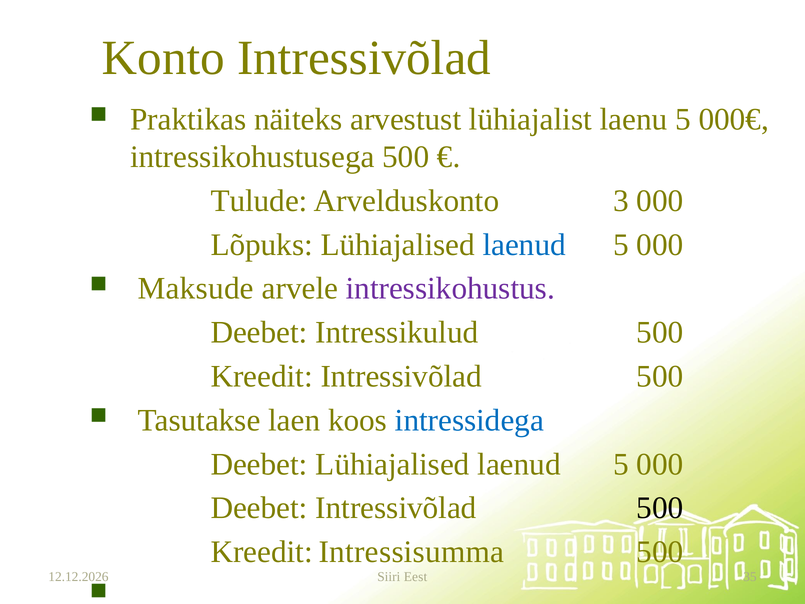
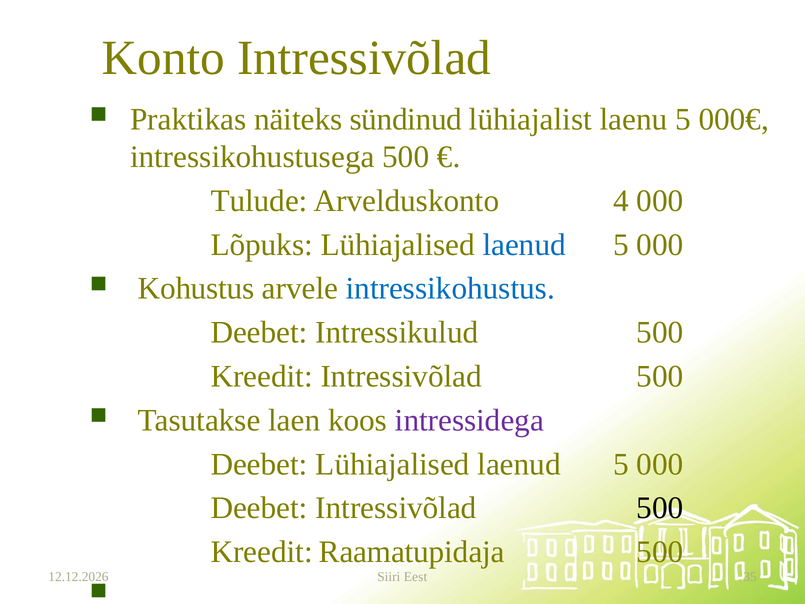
arvestust: arvestust -> sündinud
3: 3 -> 4
Maksude: Maksude -> Kohustus
intressikohustus colour: purple -> blue
intressidega colour: blue -> purple
Intressisumma: Intressisumma -> Raamatupidaja
